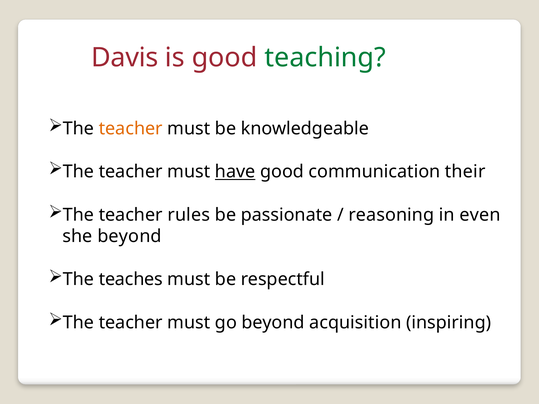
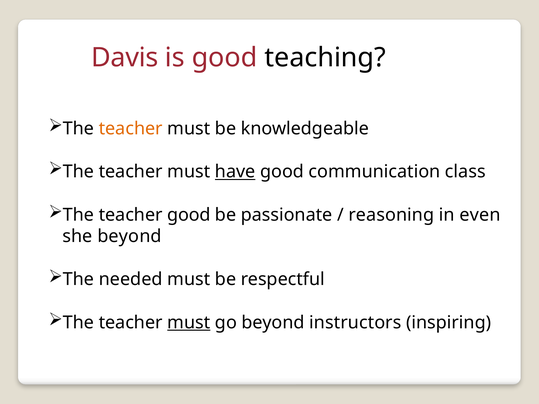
teaching colour: green -> black
their: their -> class
teacher rules: rules -> good
teaches: teaches -> needed
must at (189, 323) underline: none -> present
acquisition: acquisition -> instructors
